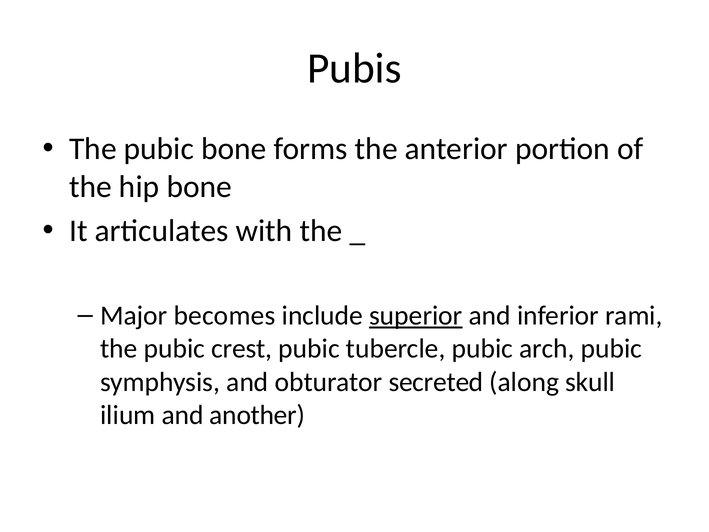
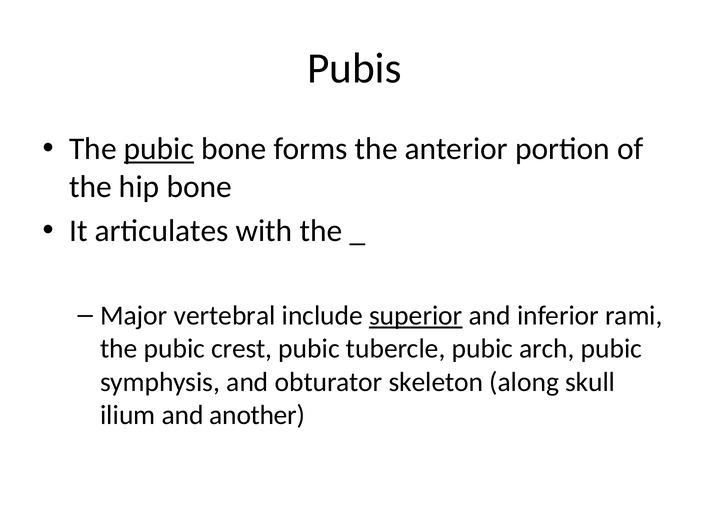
pubic at (159, 149) underline: none -> present
becomes: becomes -> vertebral
secreted: secreted -> skeleton
